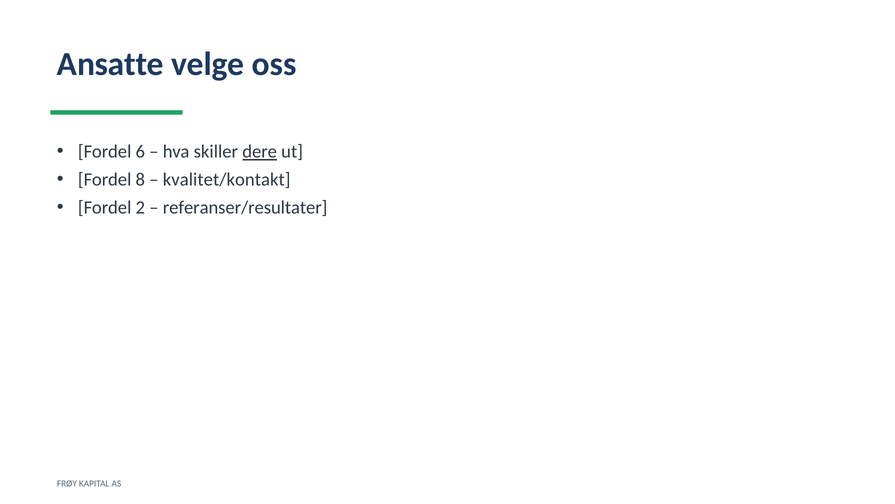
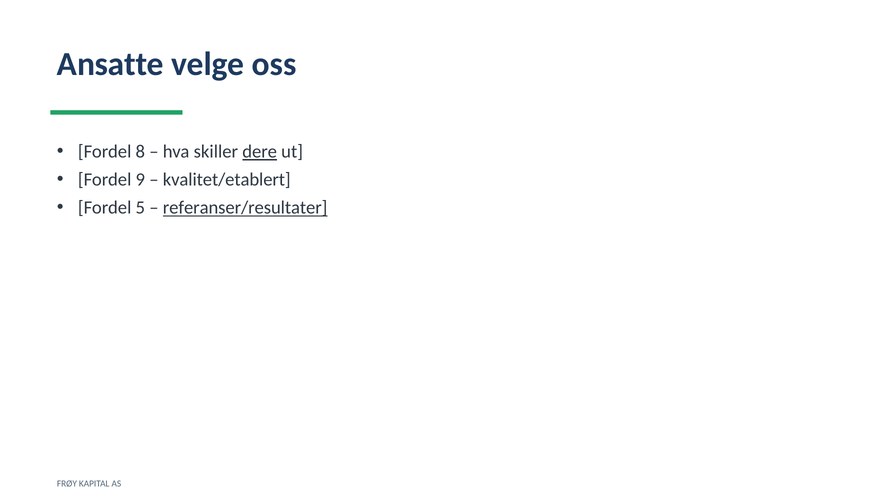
6: 6 -> 8
8: 8 -> 9
kvalitet/kontakt: kvalitet/kontakt -> kvalitet/etablert
2: 2 -> 5
referanser/resultater underline: none -> present
